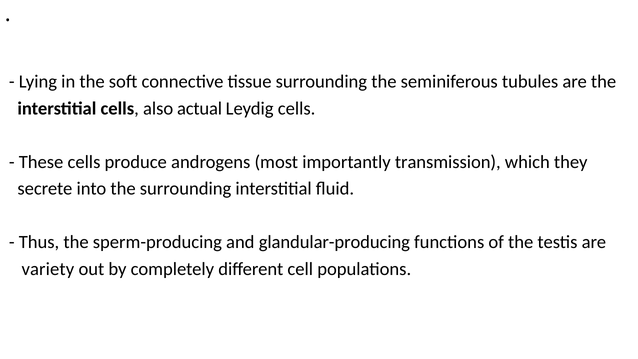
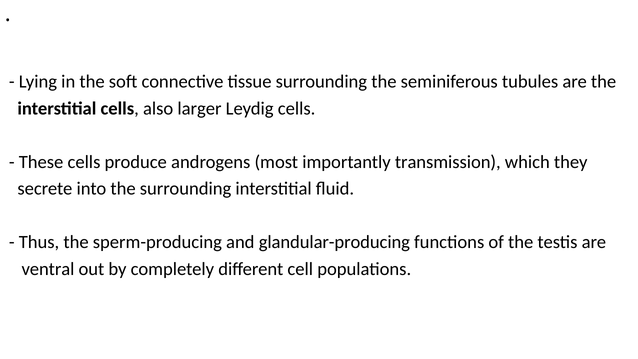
actual: actual -> larger
variety: variety -> ventral
